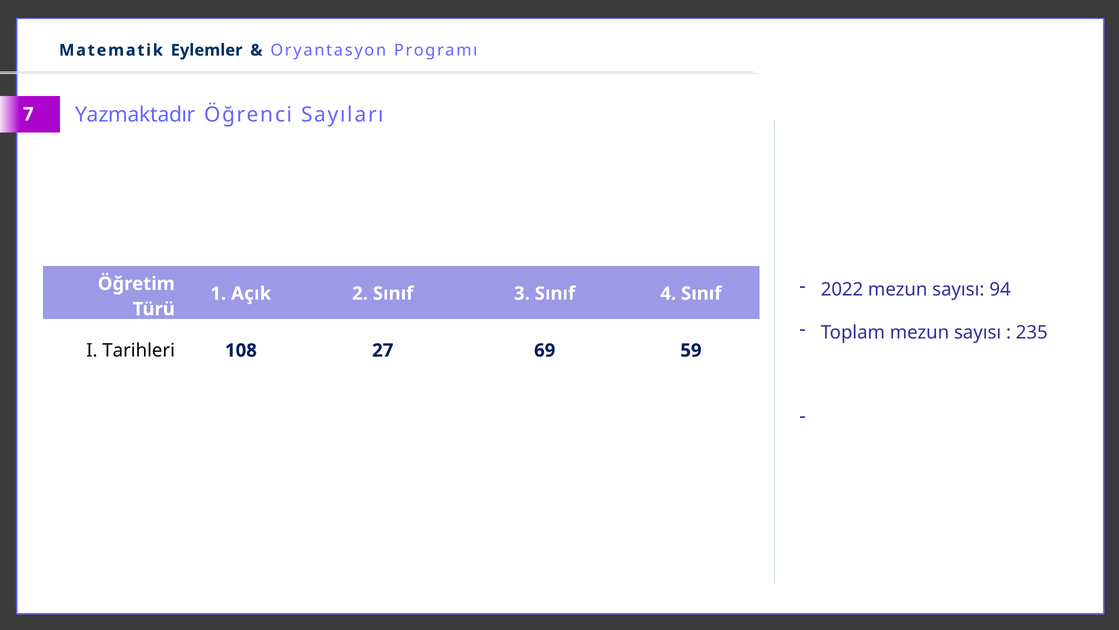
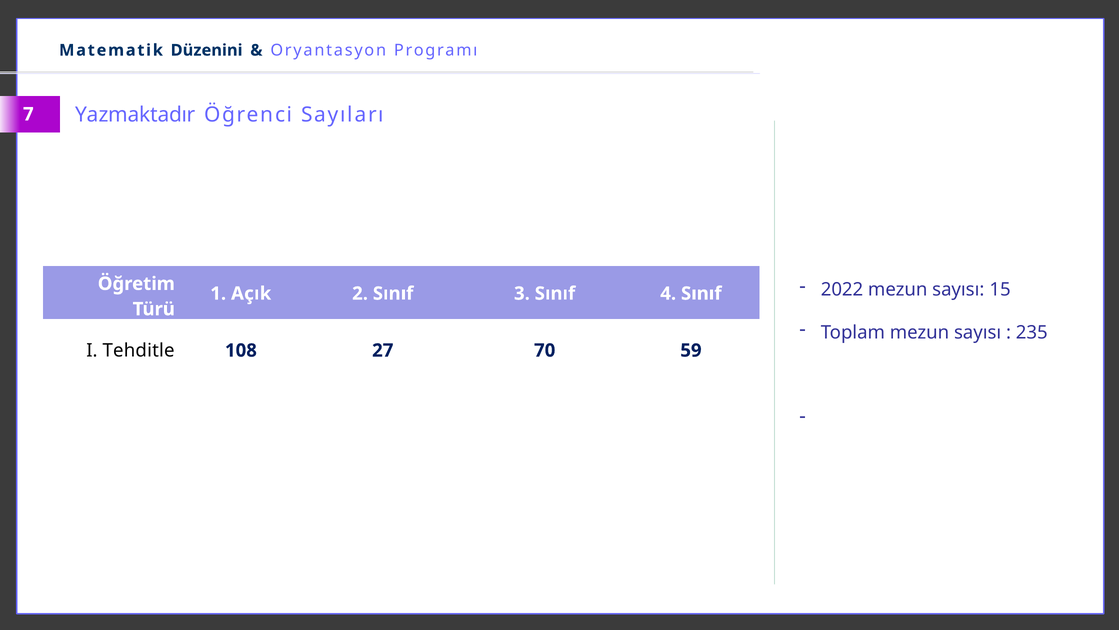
Eylemler: Eylemler -> Düzenini
94: 94 -> 15
Tarihleri: Tarihleri -> Tehditle
69: 69 -> 70
